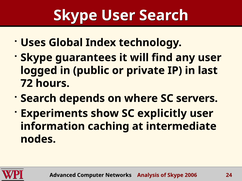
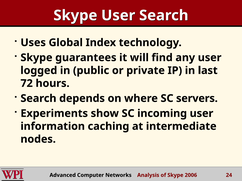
explicitly: explicitly -> incoming
